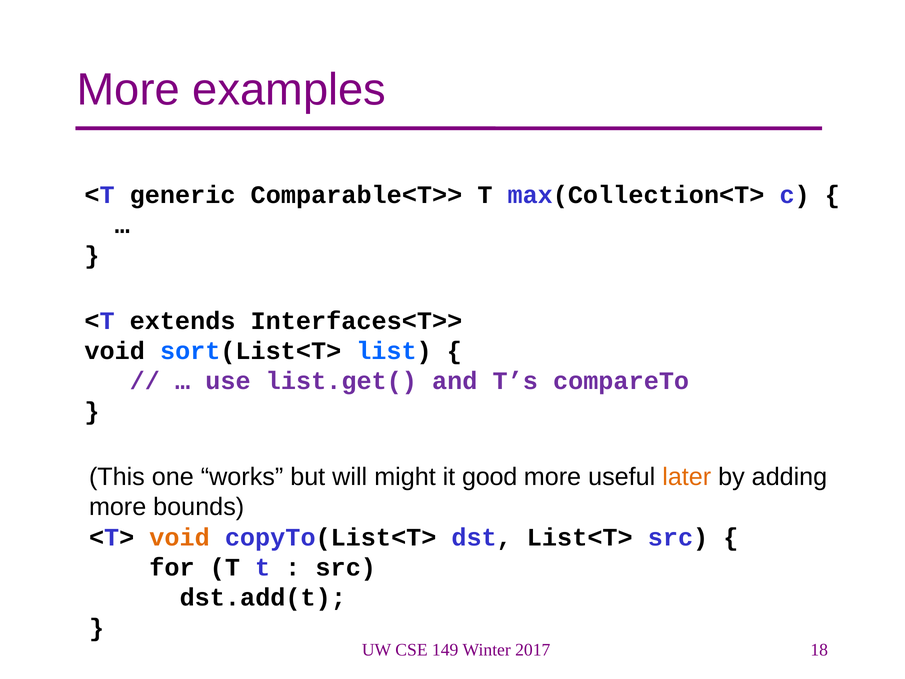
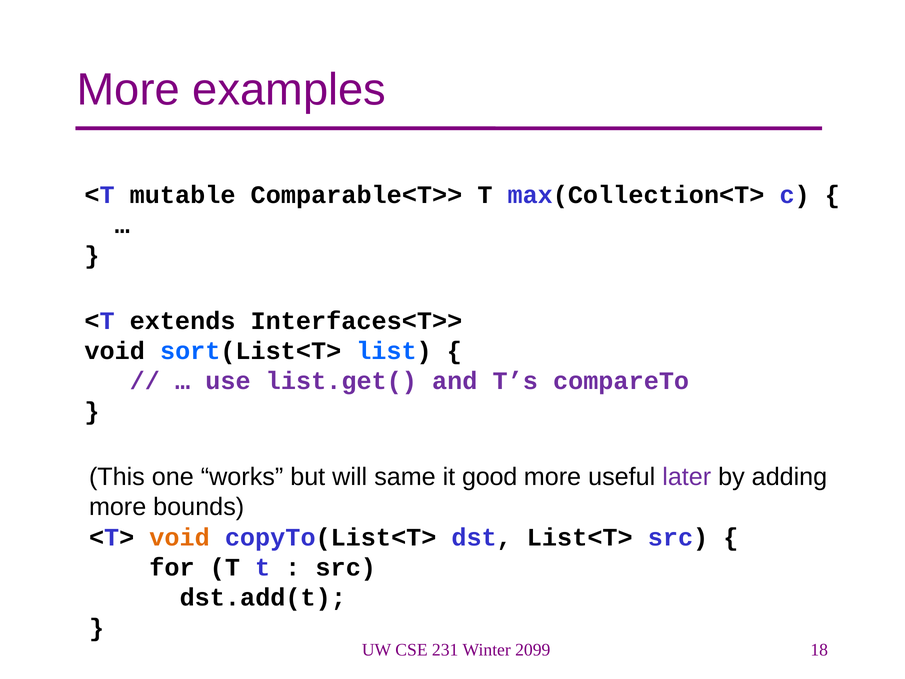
generic: generic -> mutable
might: might -> same
later colour: orange -> purple
149: 149 -> 231
2017: 2017 -> 2099
